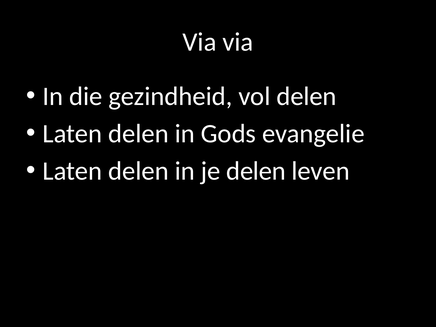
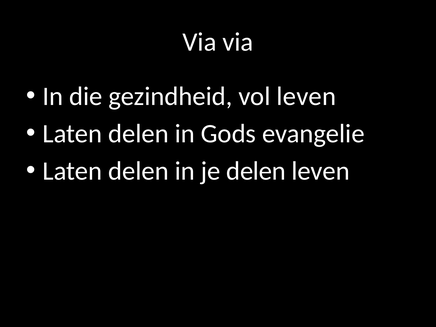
vol delen: delen -> leven
